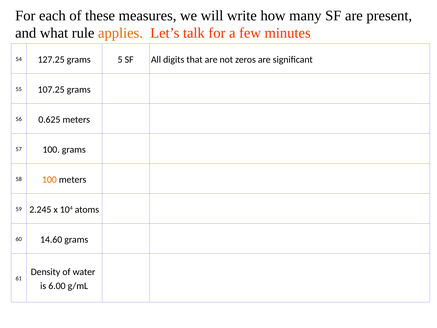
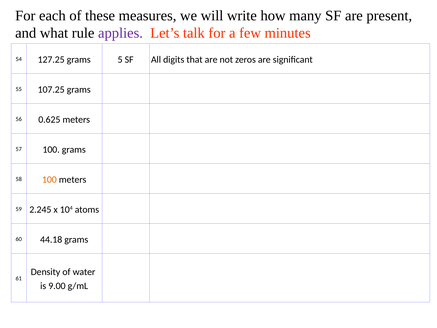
applies colour: orange -> purple
14.60: 14.60 -> 44.18
6.00: 6.00 -> 9.00
